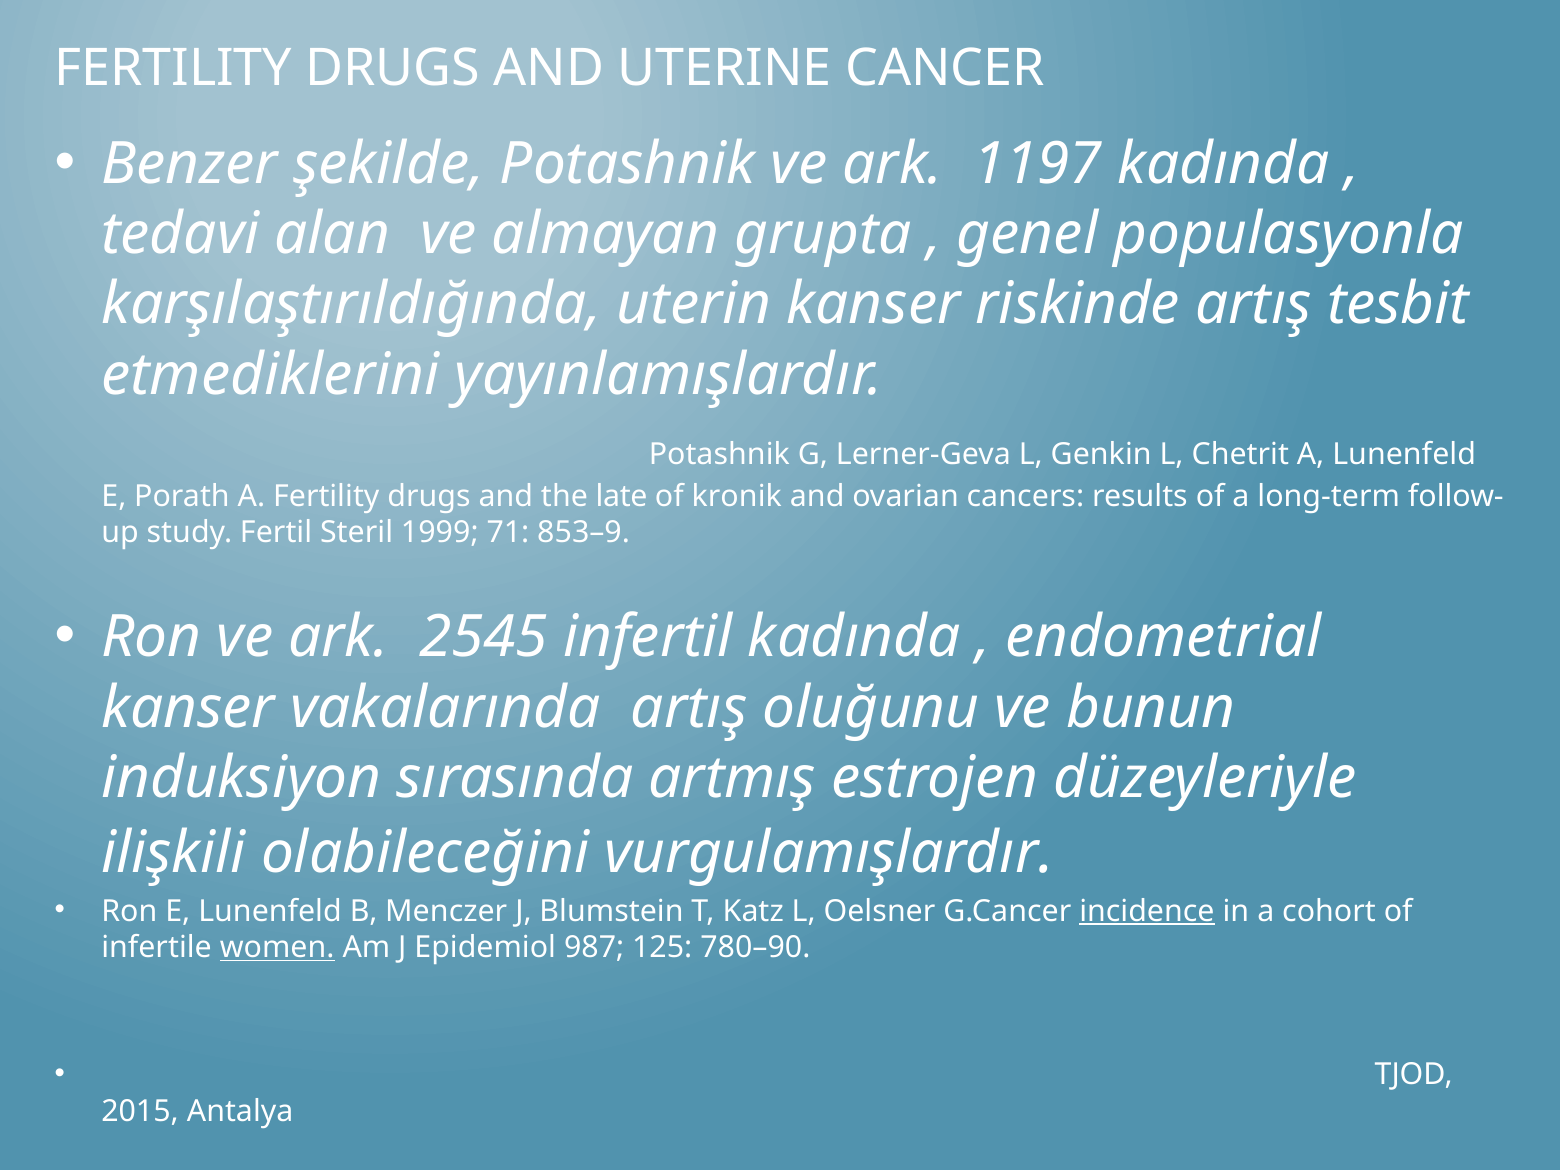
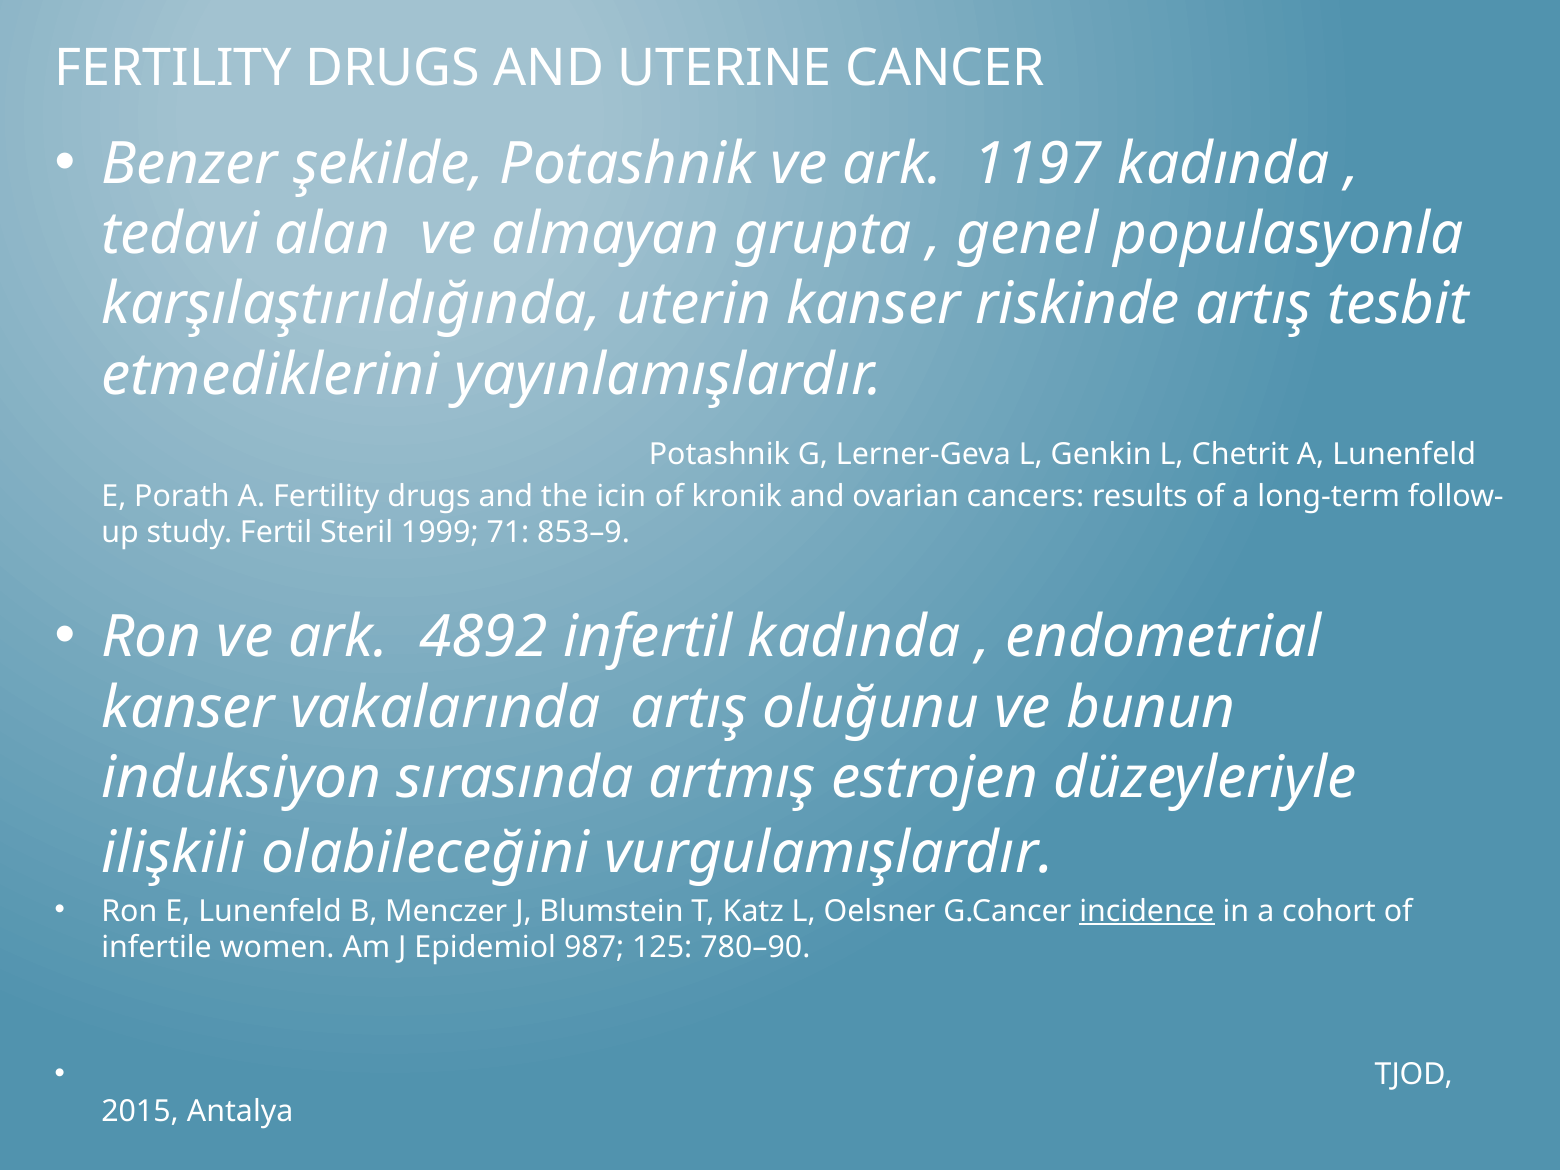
late: late -> icin
2545: 2545 -> 4892
women underline: present -> none
